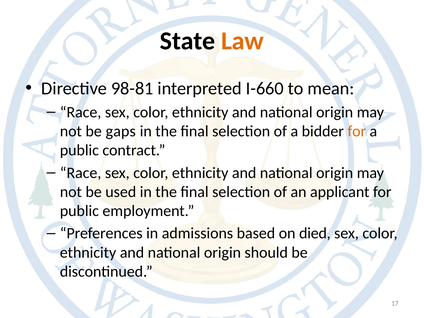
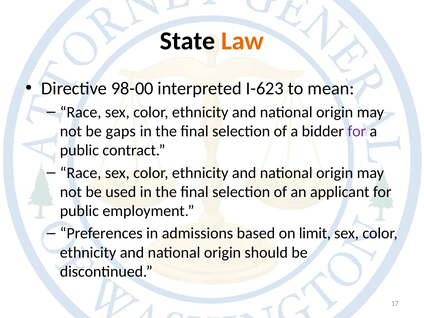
98-81: 98-81 -> 98-00
I-660: I-660 -> I-623
for at (357, 131) colour: orange -> purple
died: died -> limit
